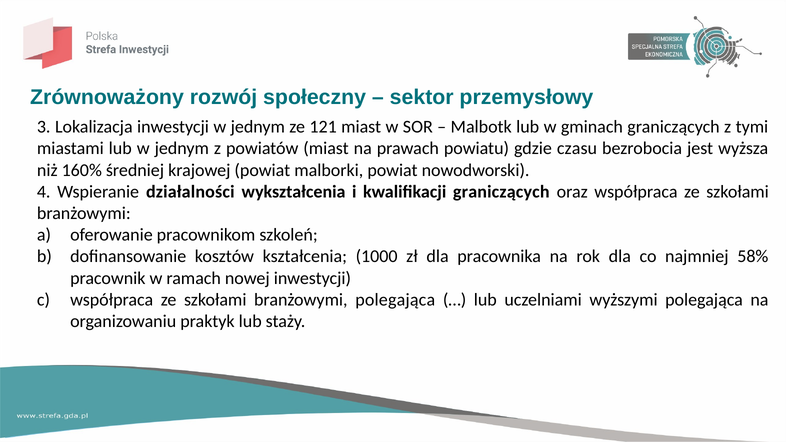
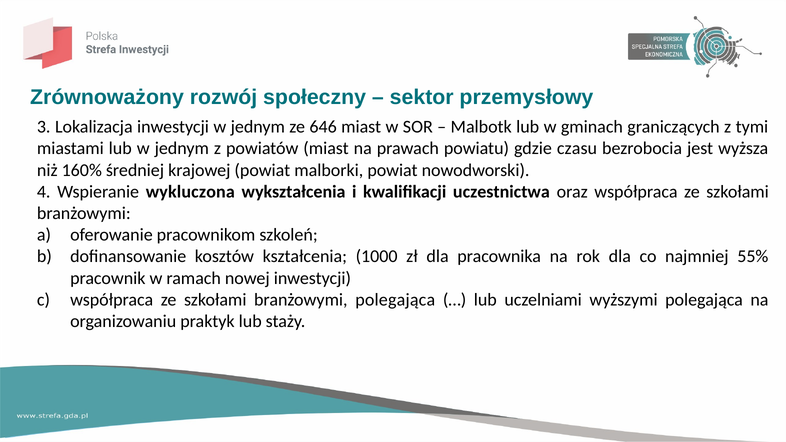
121: 121 -> 646
działalności: działalności -> wykluczona
kwalifikacji graniczących: graniczących -> uczestnictwa
58%: 58% -> 55%
